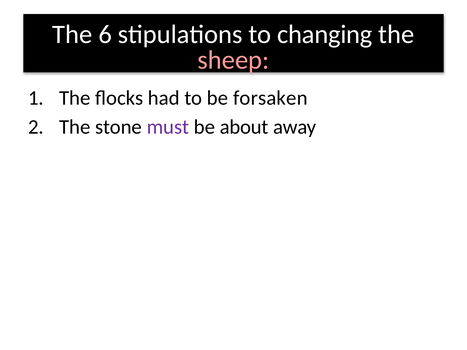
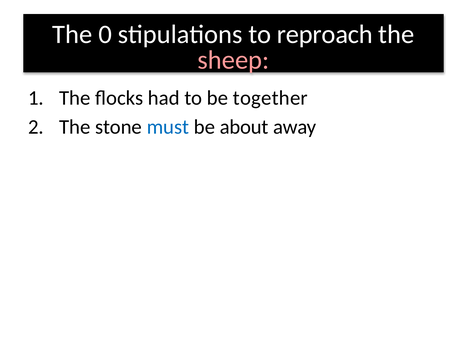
6: 6 -> 0
changing: changing -> reproach
forsaken: forsaken -> together
must colour: purple -> blue
